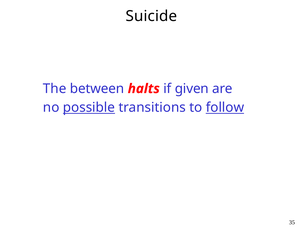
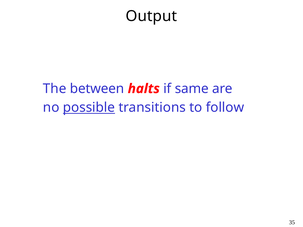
Suicide: Suicide -> Output
given: given -> same
follow underline: present -> none
